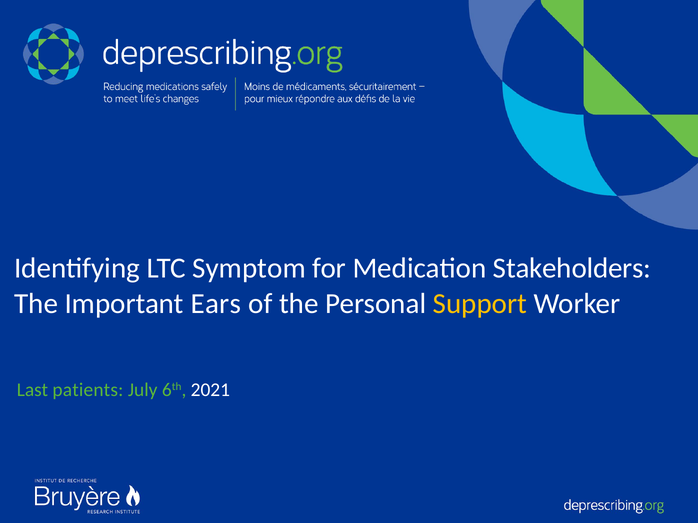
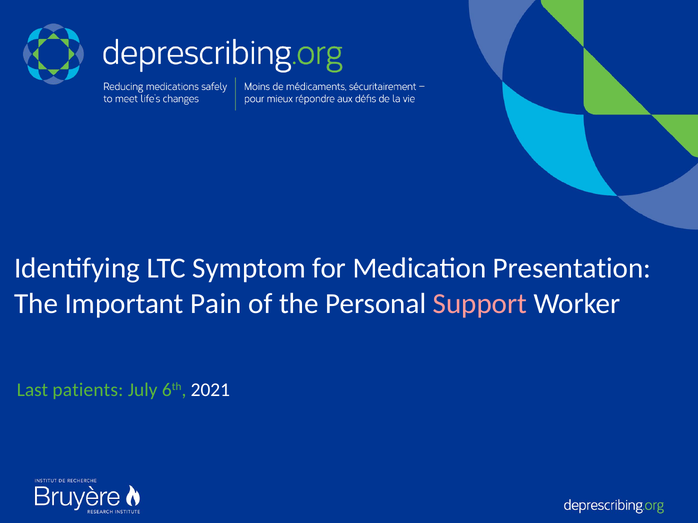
Stakeholders: Stakeholders -> Presentation
Ears: Ears -> Pain
Support colour: yellow -> pink
